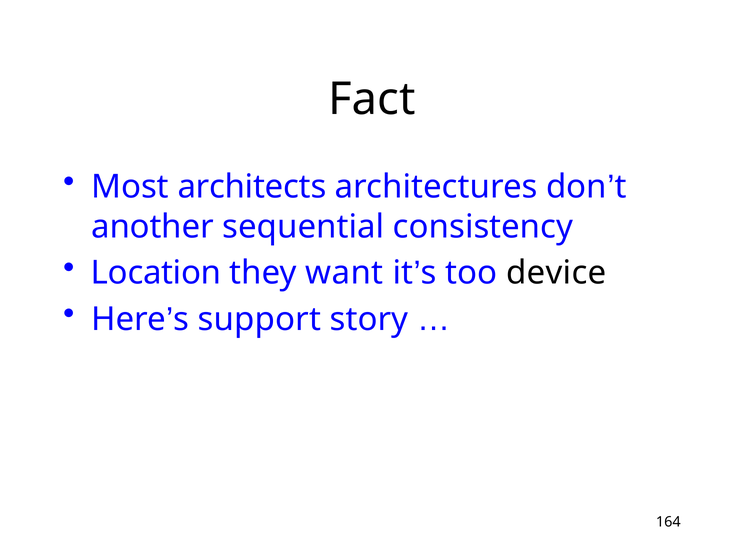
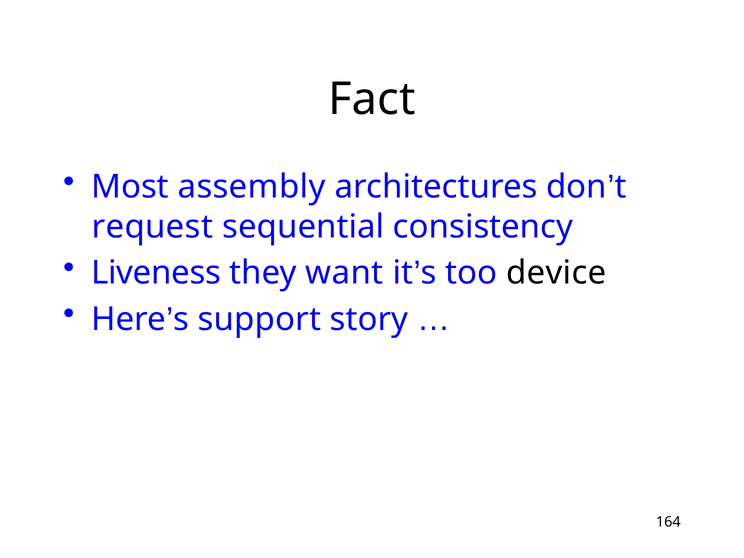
architects: architects -> assembly
another: another -> request
Location: Location -> Liveness
